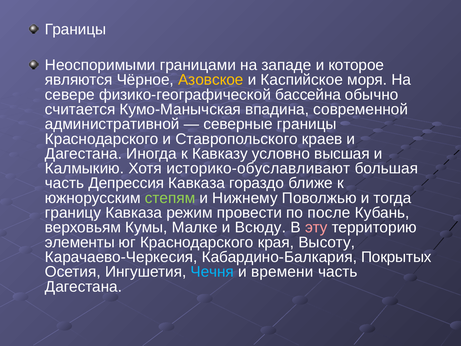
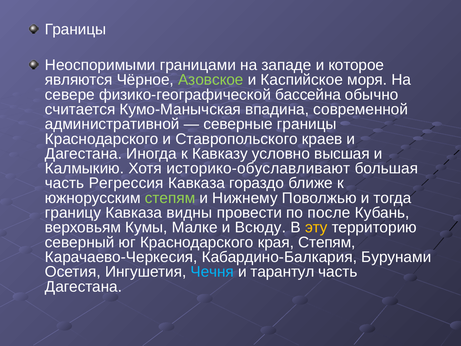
Азовское colour: yellow -> light green
Депрессия: Депрессия -> Регрессия
режим: режим -> видны
эту colour: pink -> yellow
элементы: элементы -> северный
края Высоту: Высоту -> Степям
Покрытых: Покрытых -> Бурунами
времени: времени -> тарантул
